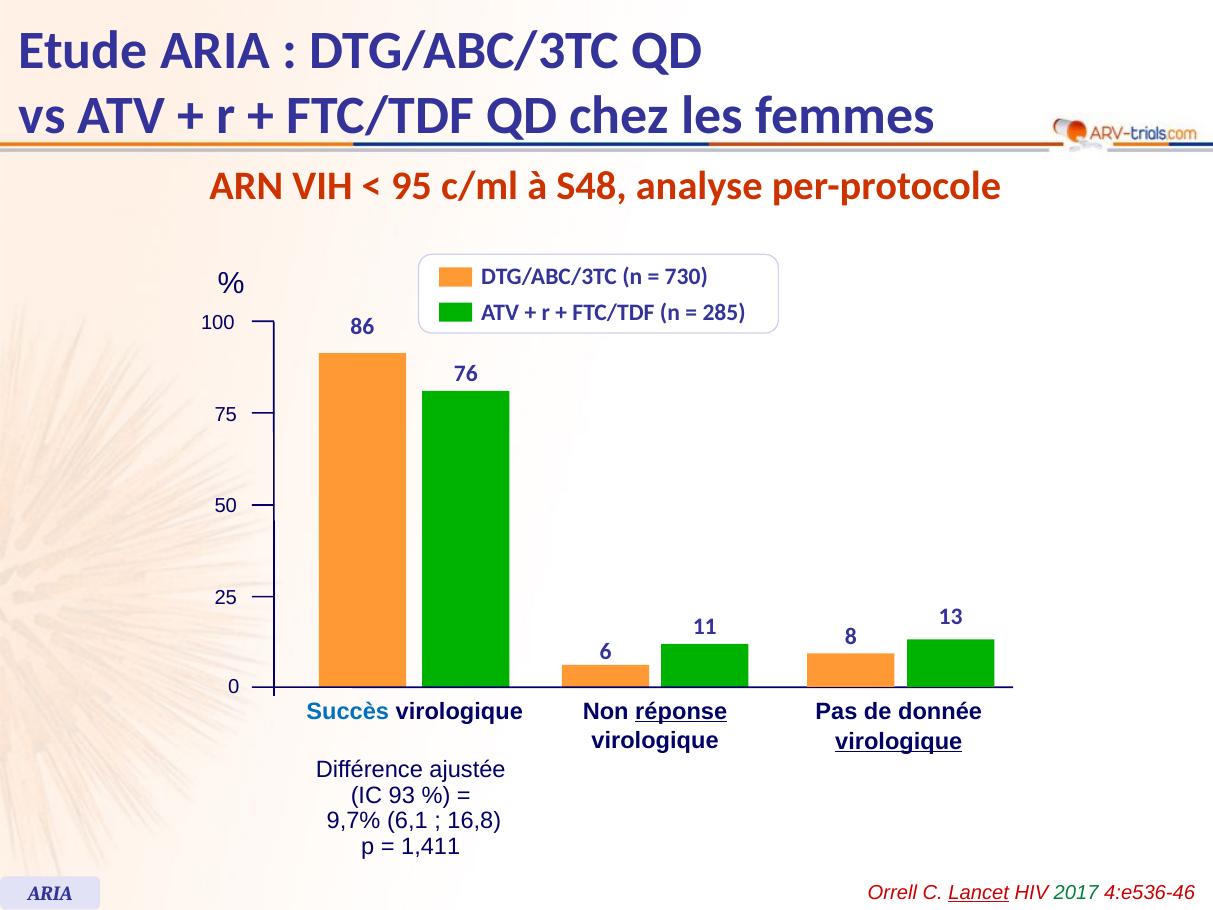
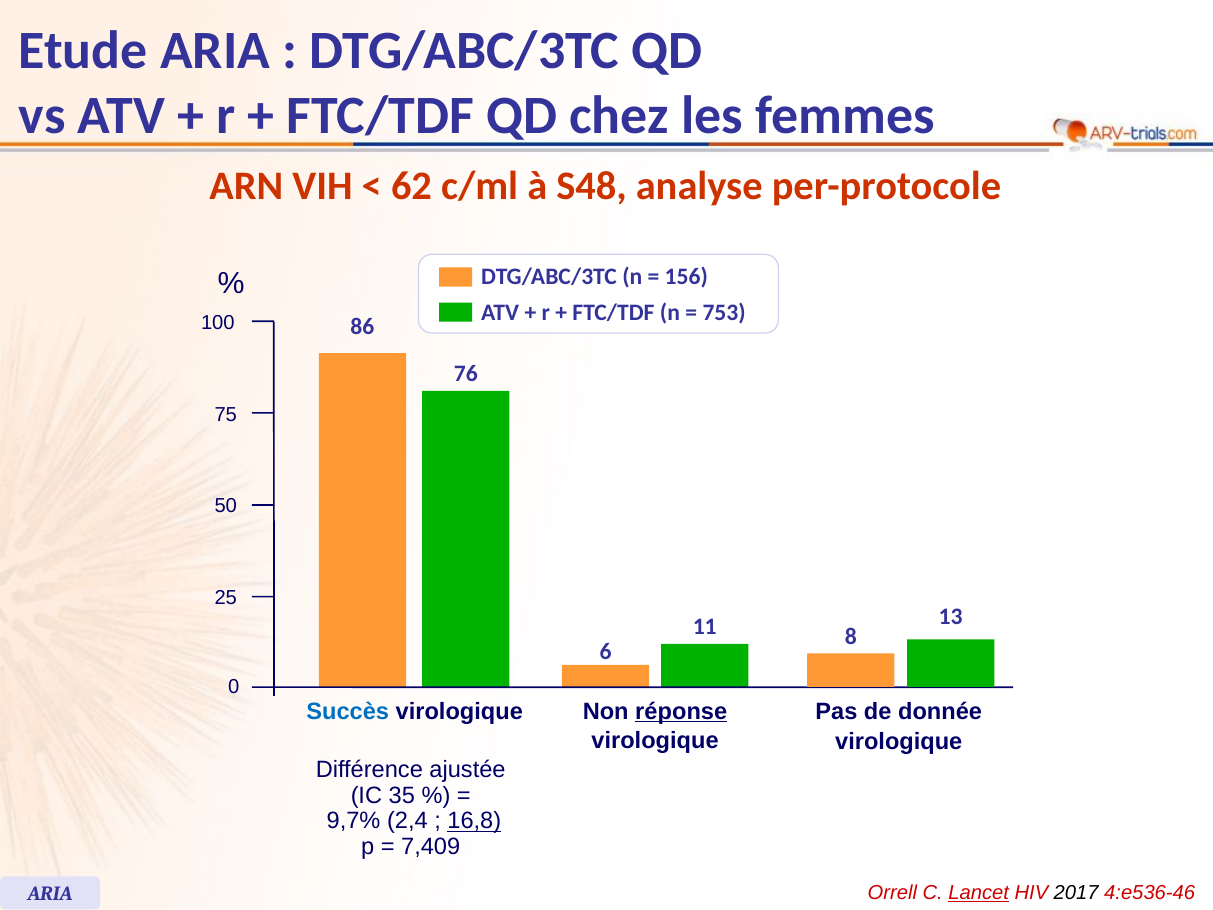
95: 95 -> 62
730: 730 -> 156
285: 285 -> 753
virologique at (899, 741) underline: present -> none
93: 93 -> 35
6,1: 6,1 -> 2,4
16,8 underline: none -> present
1,411: 1,411 -> 7,409
2017 colour: green -> black
